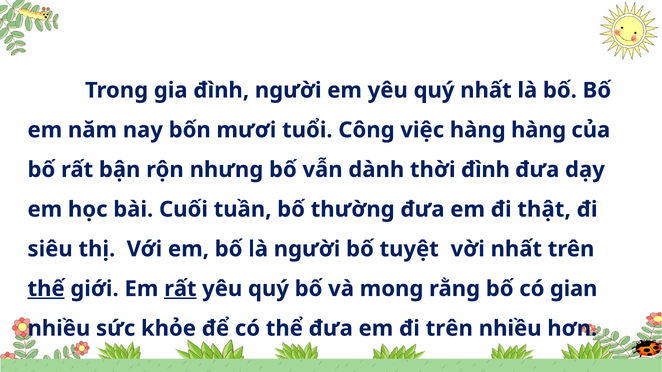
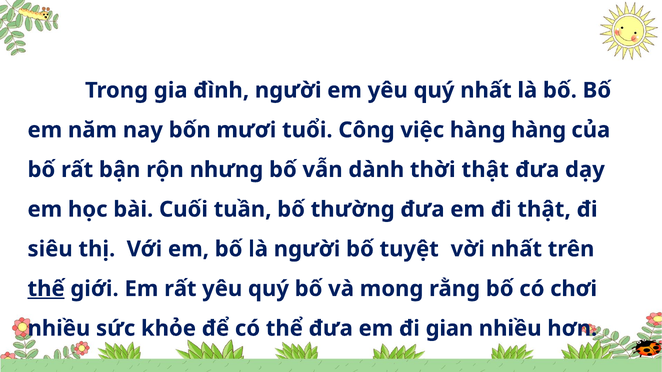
thời đình: đình -> thật
rất at (180, 289) underline: present -> none
gian: gian -> chơi
đi trên: trên -> gian
